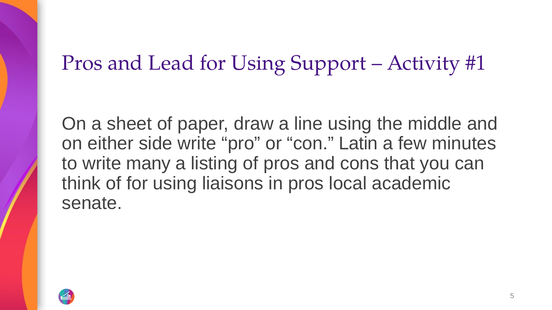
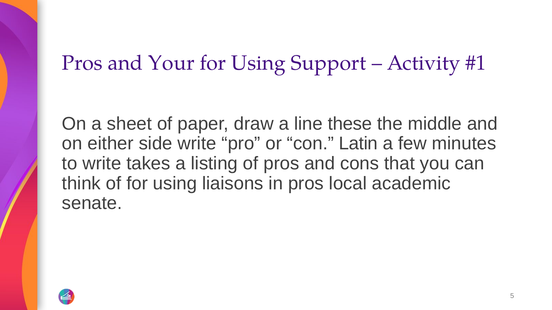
Lead: Lead -> Your
line using: using -> these
many: many -> takes
